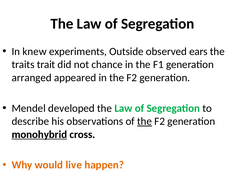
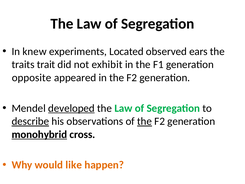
Outside: Outside -> Located
chance: chance -> exhibit
arranged: arranged -> opposite
developed underline: none -> present
describe underline: none -> present
live: live -> like
